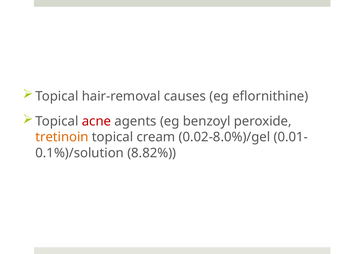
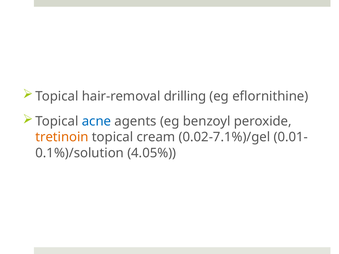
causes: causes -> drilling
acne colour: red -> blue
0.02-8.0%)/gel: 0.02-8.0%)/gel -> 0.02-7.1%)/gel
8.82%: 8.82% -> 4.05%
